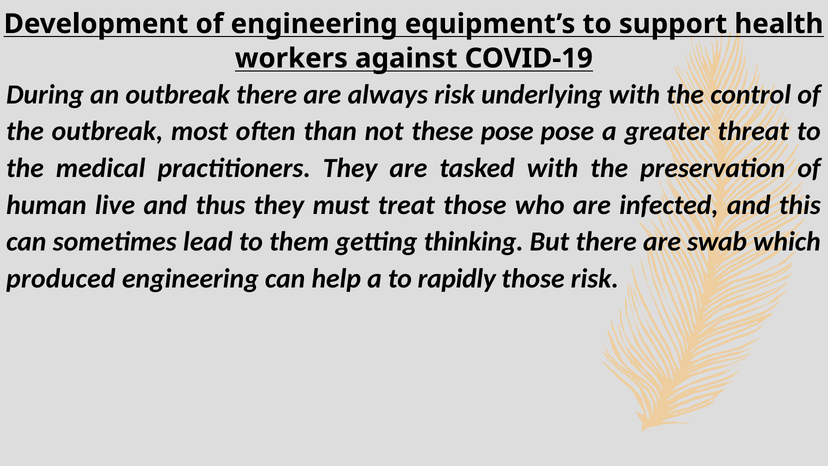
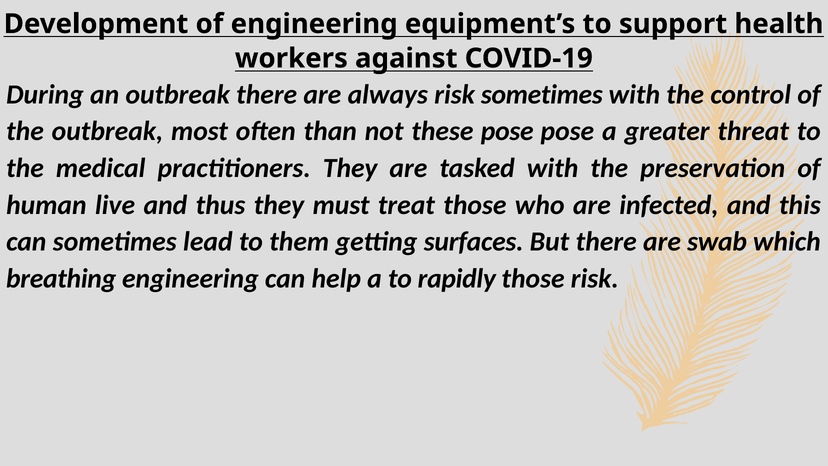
risk underlying: underlying -> sometimes
thinking: thinking -> surfaces
produced: produced -> breathing
